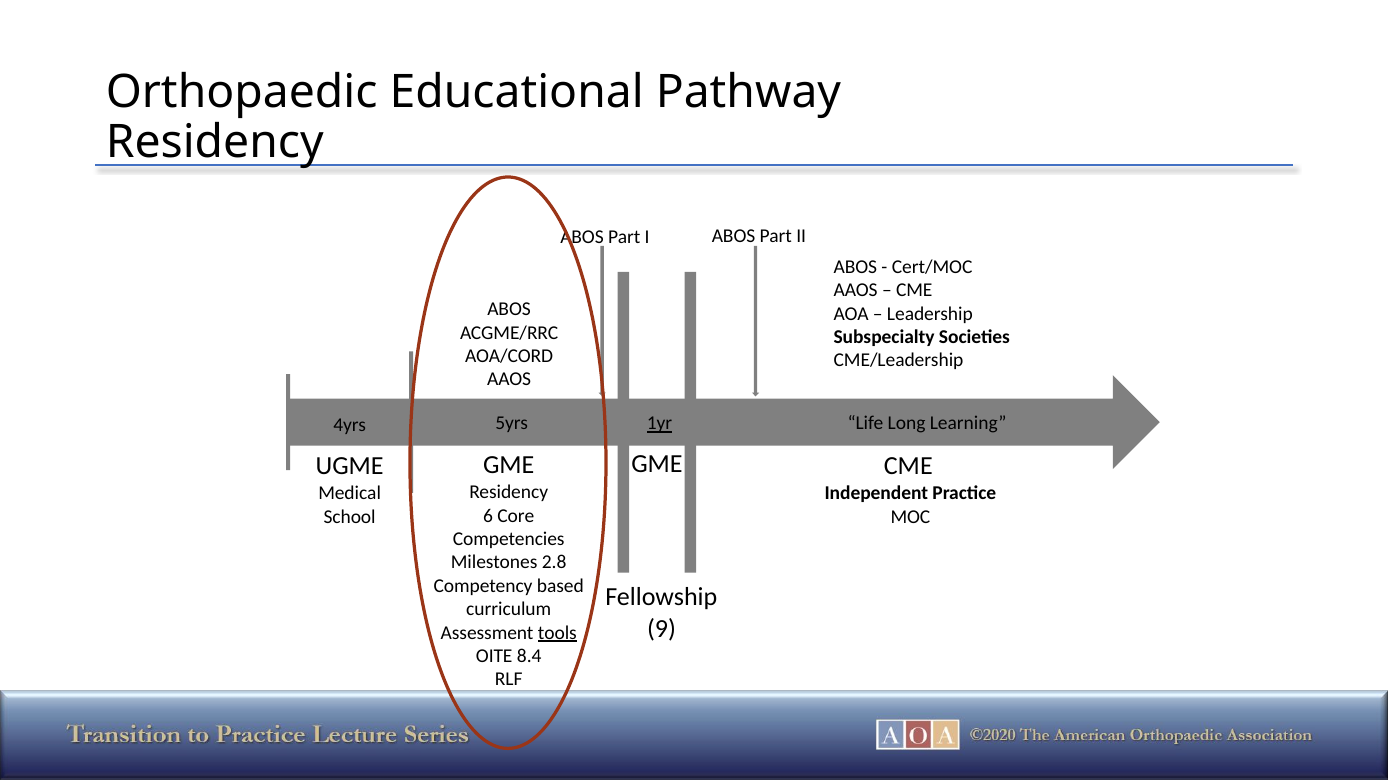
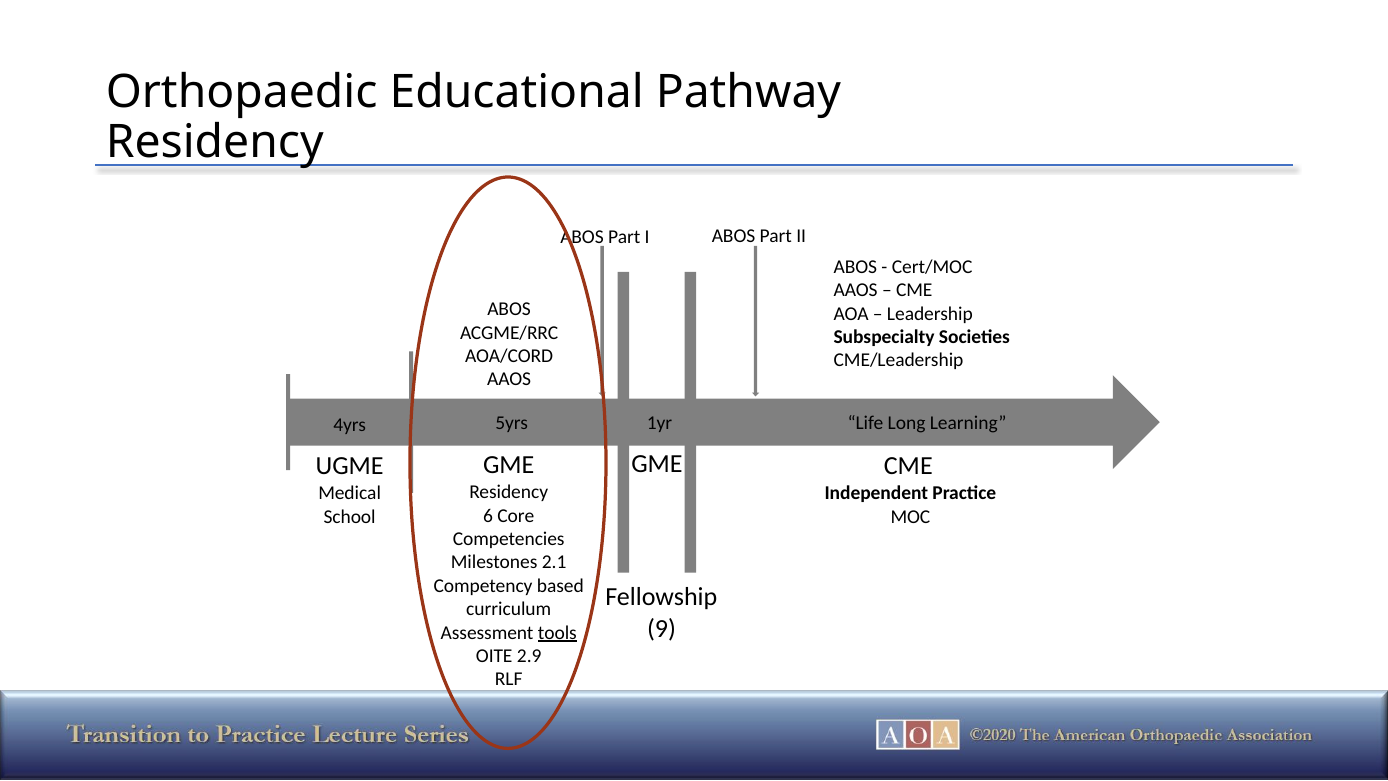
1yr underline: present -> none
2.8: 2.8 -> 2.1
8.4: 8.4 -> 2.9
